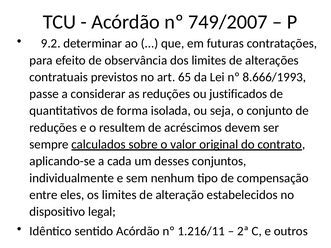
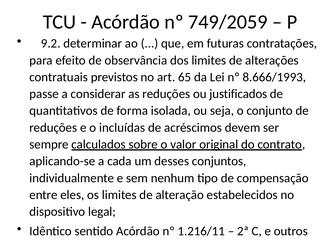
749/2007: 749/2007 -> 749/2059
resultem: resultem -> incluídas
